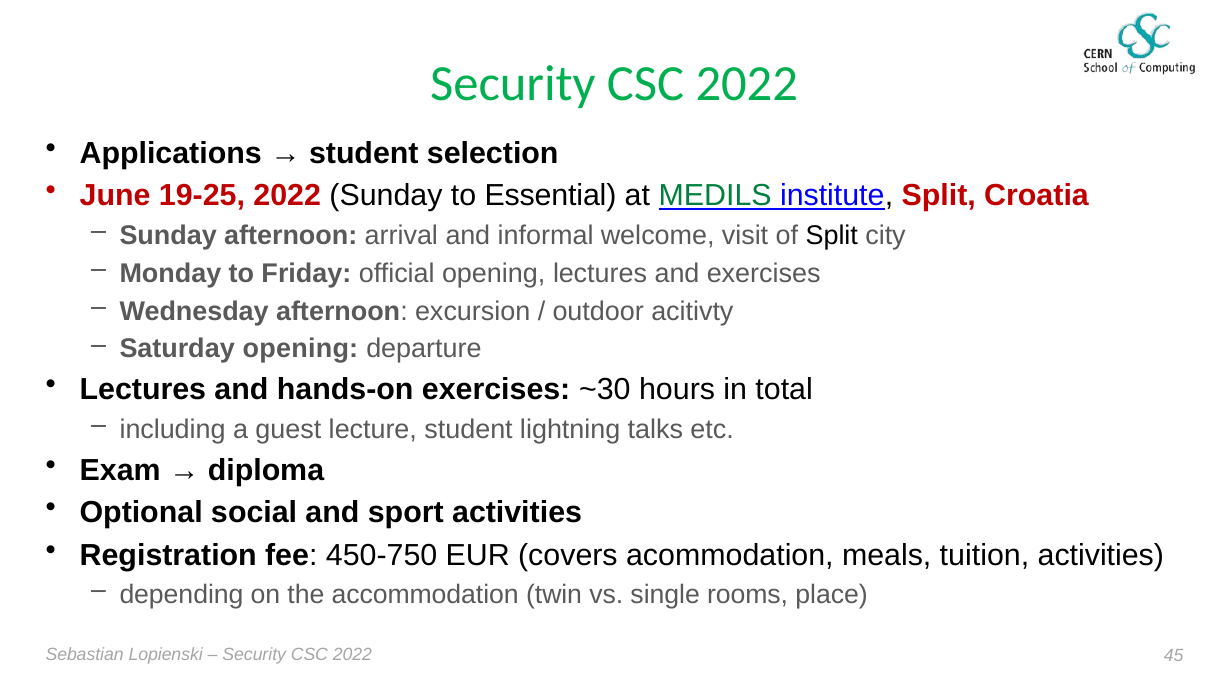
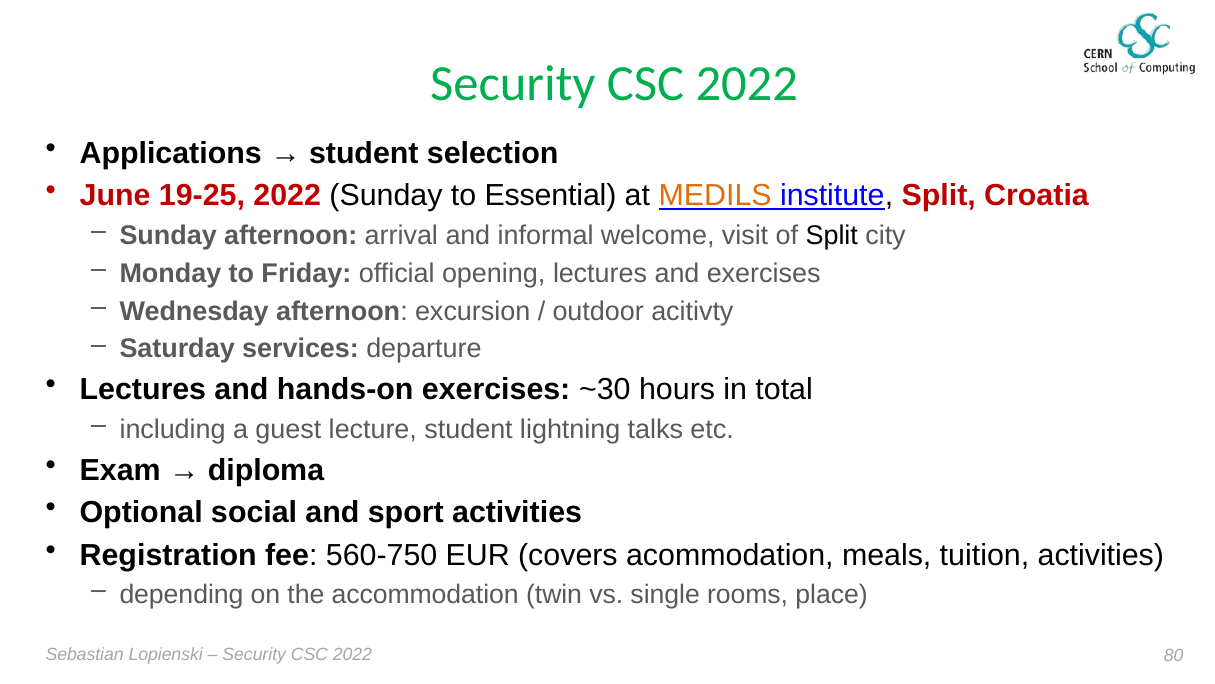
MEDILS colour: green -> orange
Saturday opening: opening -> services
450-750: 450-750 -> 560-750
45: 45 -> 80
